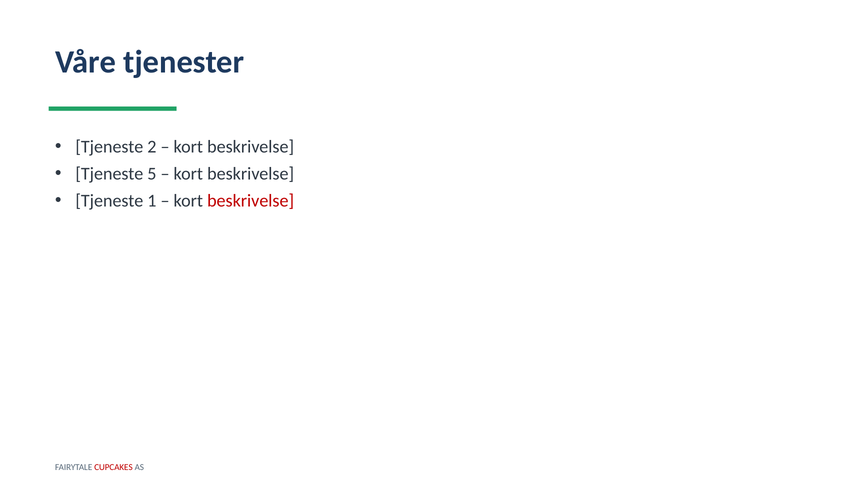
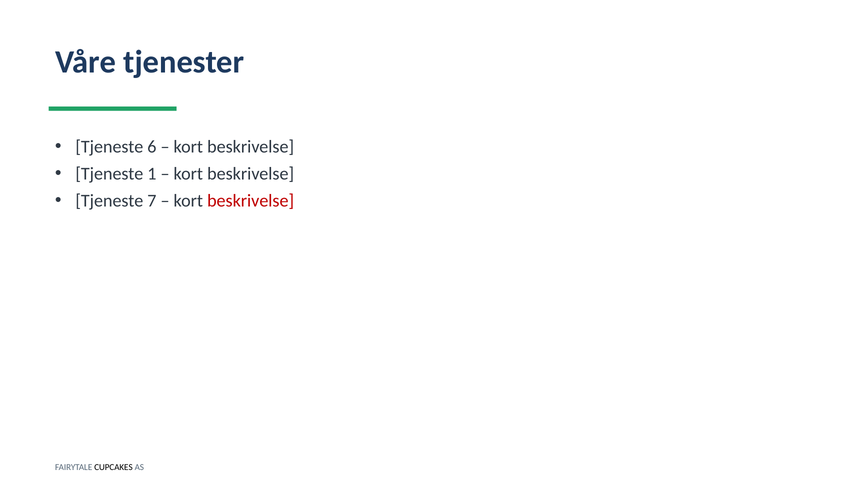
2: 2 -> 6
5: 5 -> 1
1: 1 -> 7
CUPCAKES colour: red -> black
